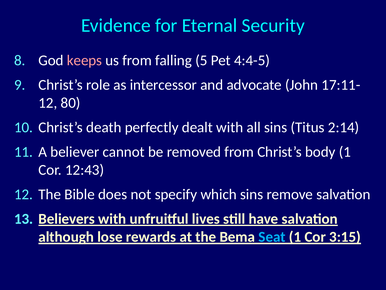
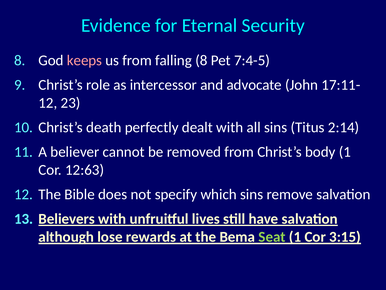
falling 5: 5 -> 8
4:4-5: 4:4-5 -> 7:4-5
80: 80 -> 23
12:43: 12:43 -> 12:63
Seat colour: light blue -> light green
